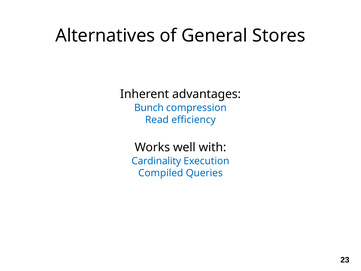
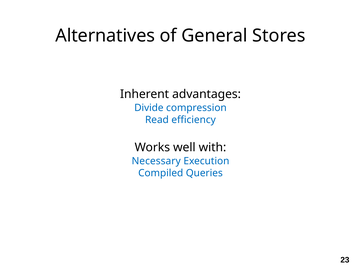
Bunch: Bunch -> Divide
Cardinality: Cardinality -> Necessary
